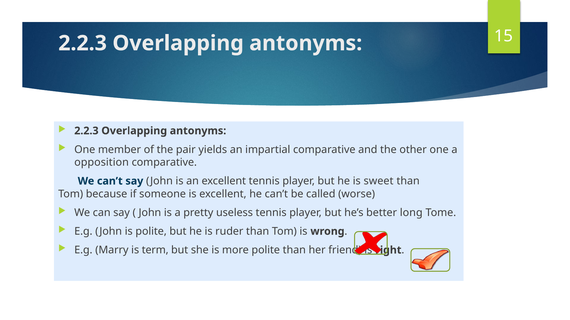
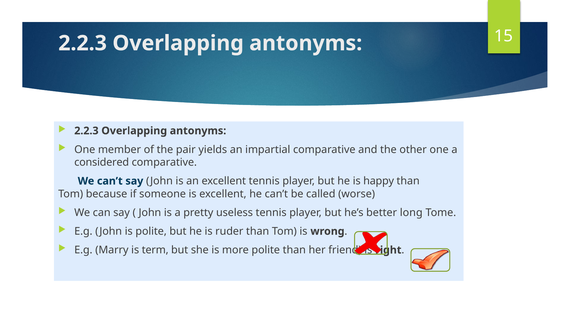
opposition: opposition -> considered
sweet: sweet -> happy
